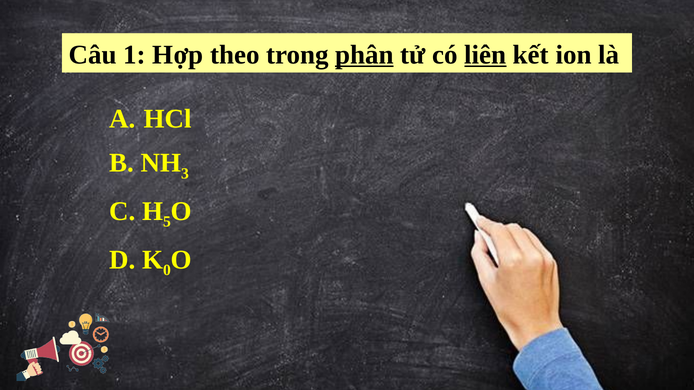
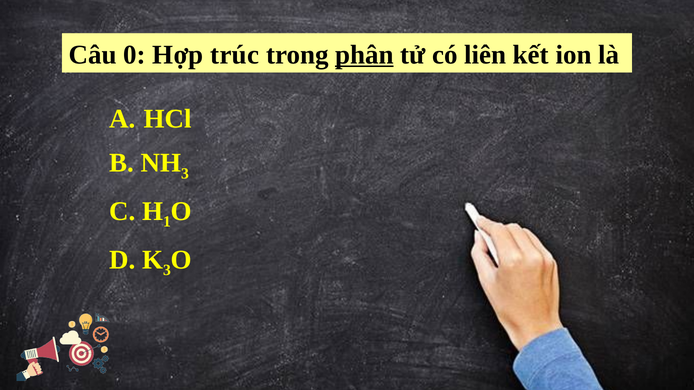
1: 1 -> 0
theo: theo -> trúc
liên underline: present -> none
5: 5 -> 1
0 at (167, 270): 0 -> 3
